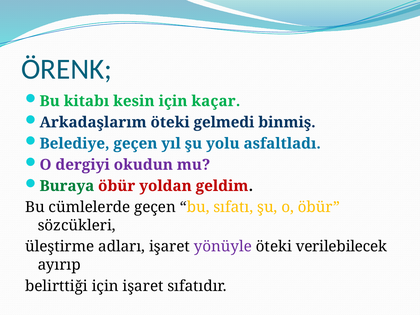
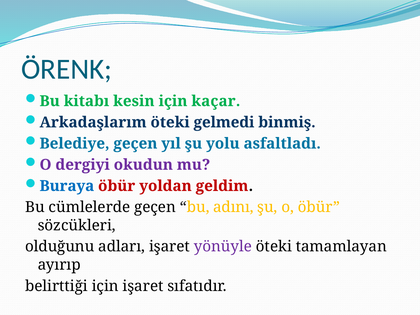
Buraya colour: green -> blue
sıfatı: sıfatı -> adını
üleştirme: üleştirme -> olduğunu
verilebilecek: verilebilecek -> tamamlayan
